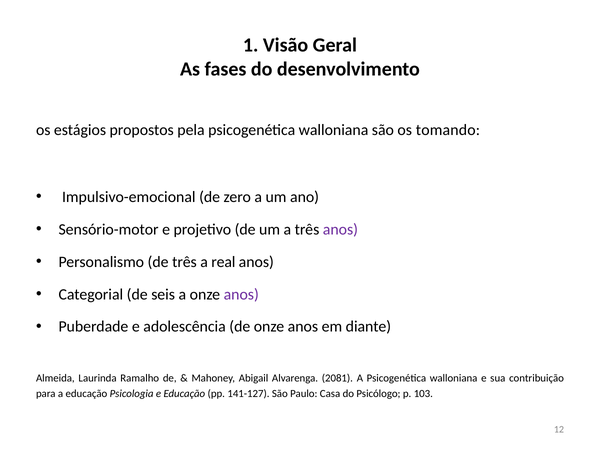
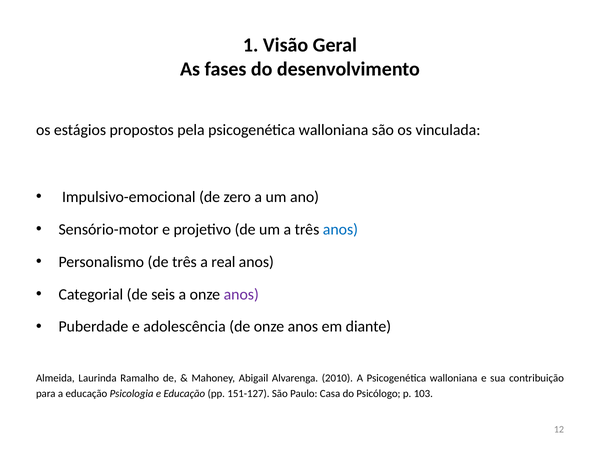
tomando: tomando -> vinculada
anos at (340, 229) colour: purple -> blue
2081: 2081 -> 2010
141-127: 141-127 -> 151-127
